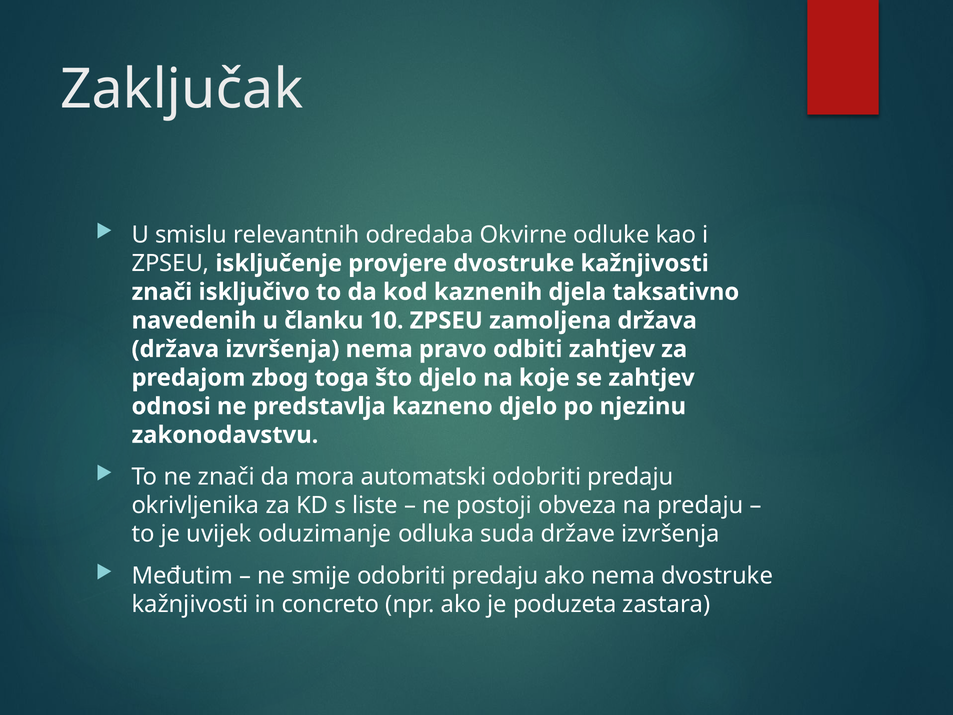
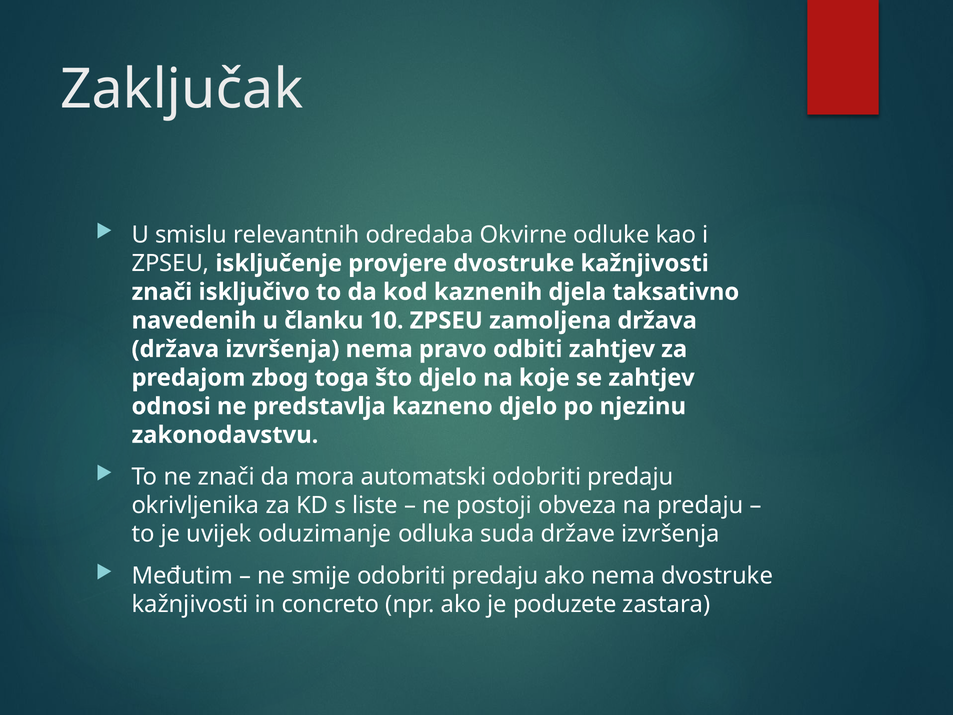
poduzeta: poduzeta -> poduzete
